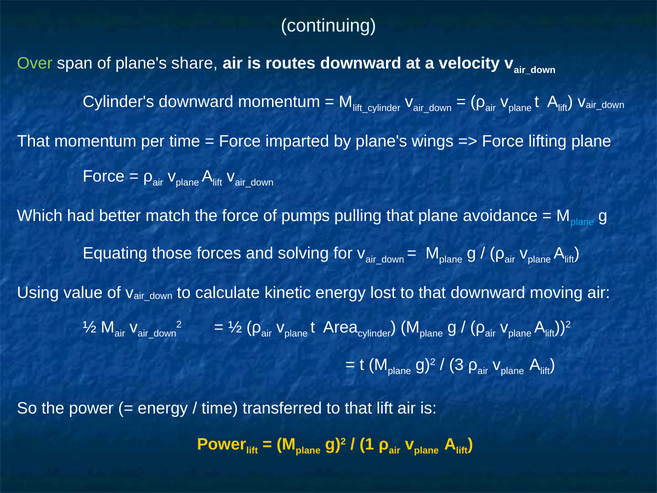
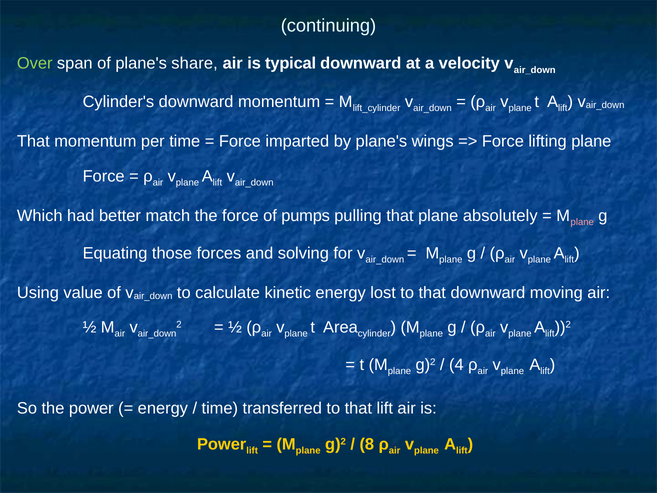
routes: routes -> typical
avoidance: avoidance -> absolutely
plane at (582, 222) colour: light blue -> pink
3: 3 -> 4
1: 1 -> 8
